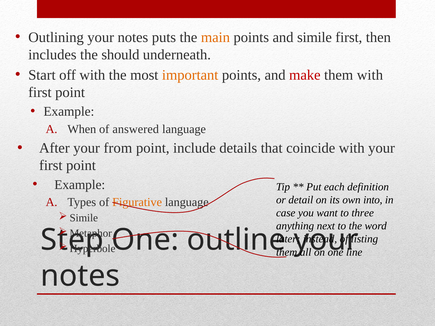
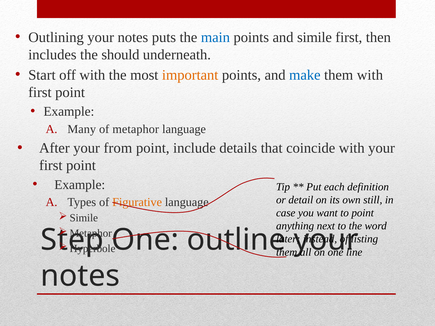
main colour: orange -> blue
make colour: red -> blue
When: When -> Many
answered: answered -> metaphor
into: into -> still
to three: three -> point
